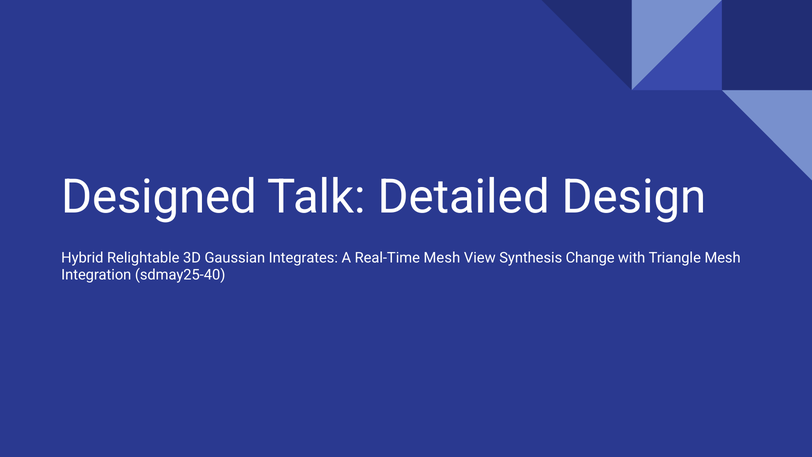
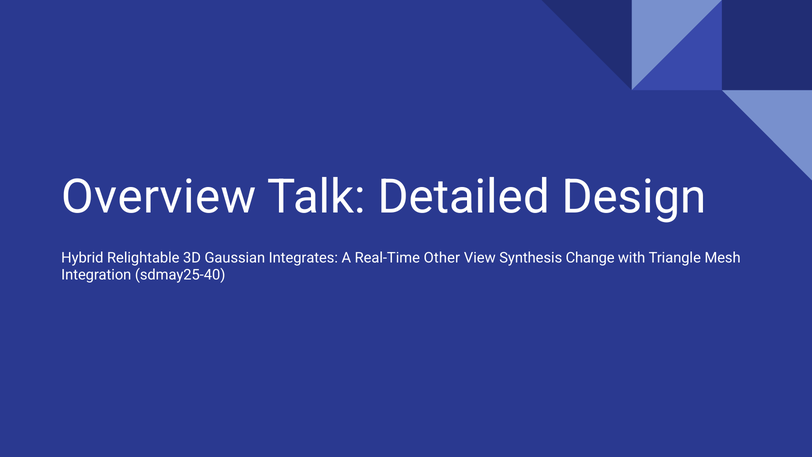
Designed: Designed -> Overview
Real-Time Mesh: Mesh -> Other
